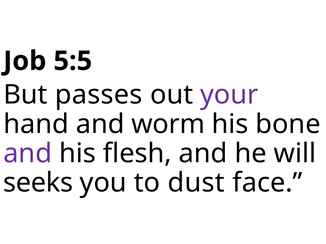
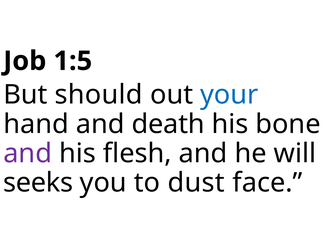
5:5: 5:5 -> 1:5
passes: passes -> should
your colour: purple -> blue
worm: worm -> death
